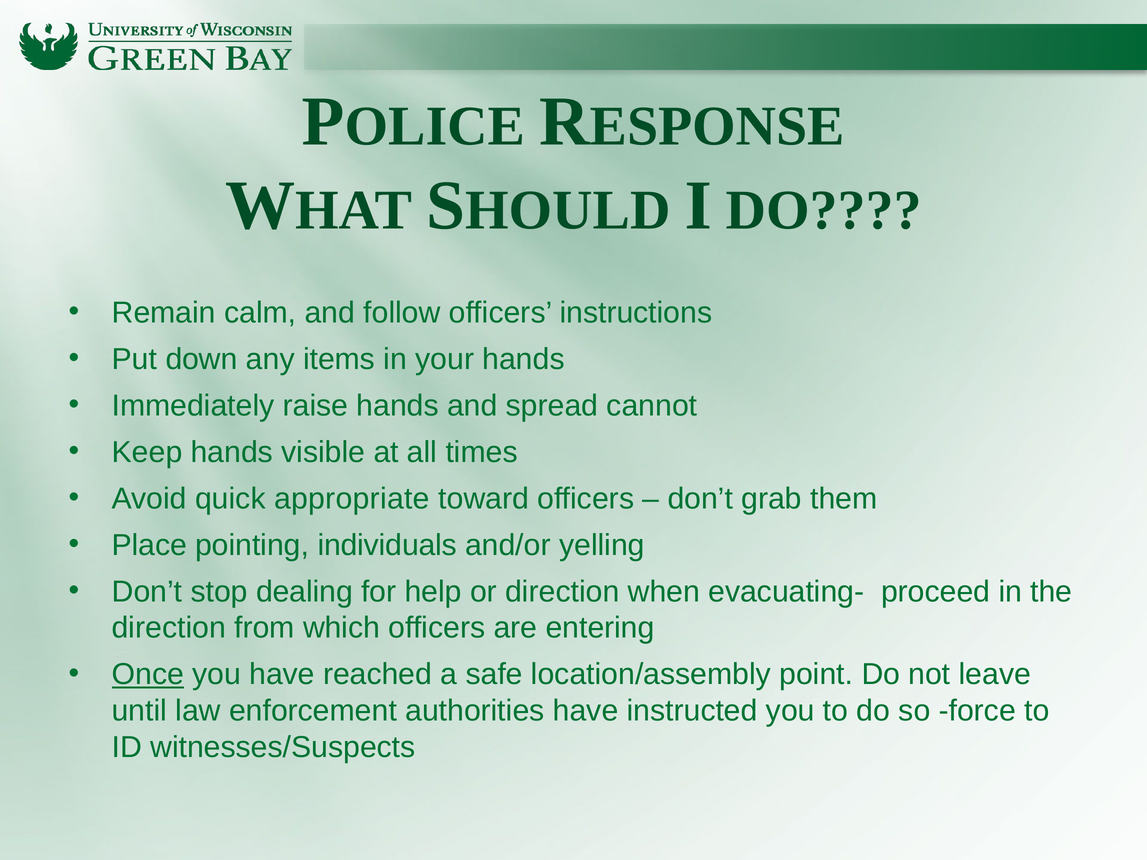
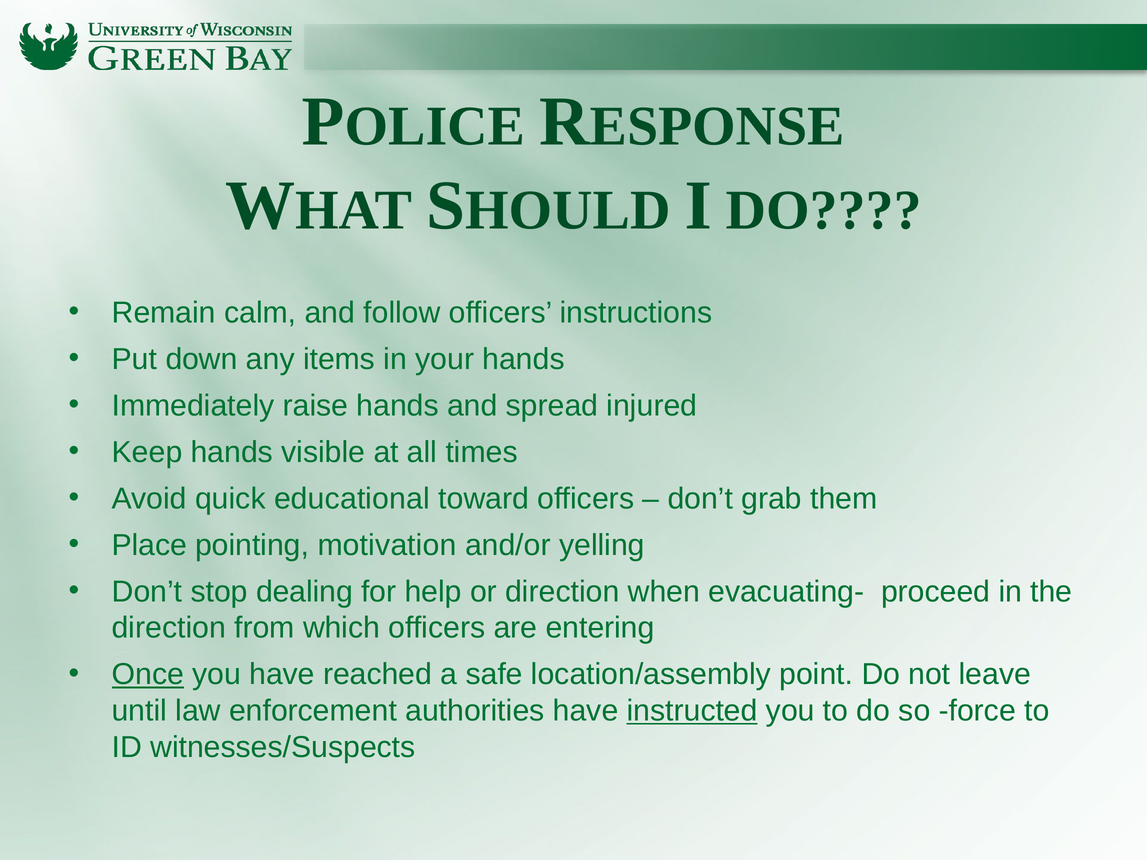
cannot: cannot -> injured
appropriate: appropriate -> educational
individuals: individuals -> motivation
instructed underline: none -> present
